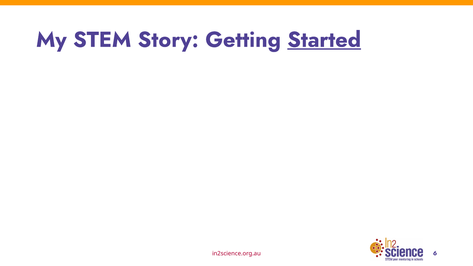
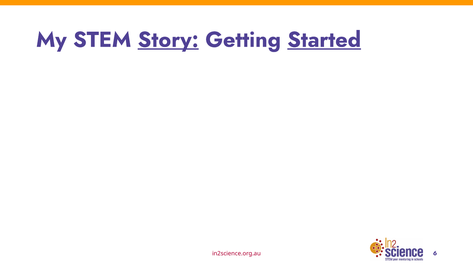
Story underline: none -> present
